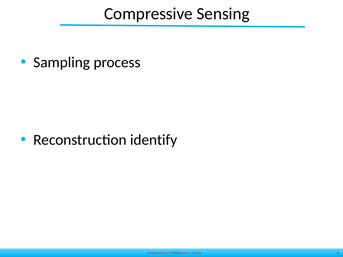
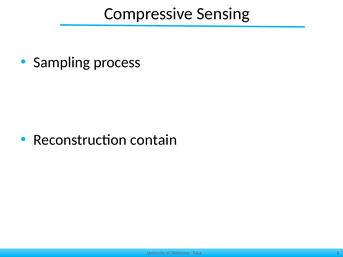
identify: identify -> contain
